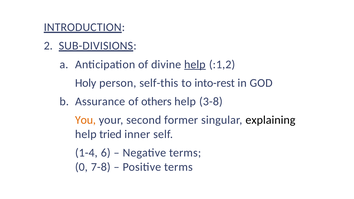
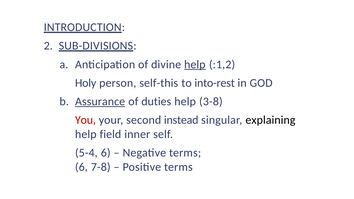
Assurance underline: none -> present
others: others -> duties
You colour: orange -> red
former: former -> instead
tried: tried -> field
1-4: 1-4 -> 5-4
0 at (81, 167): 0 -> 6
